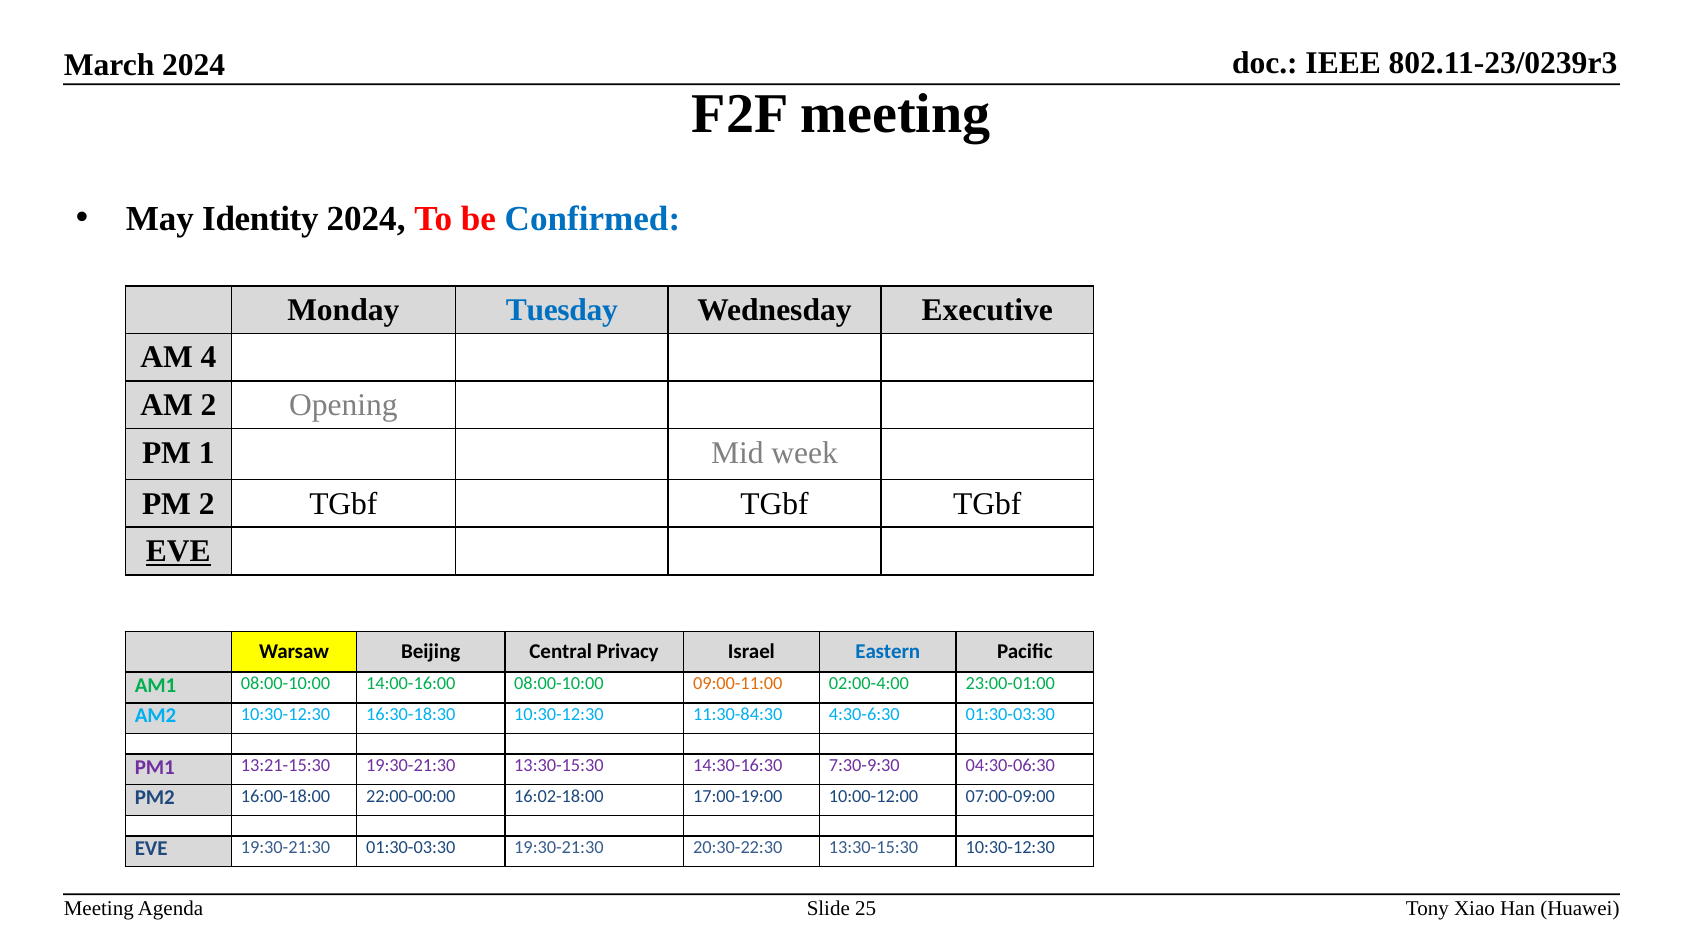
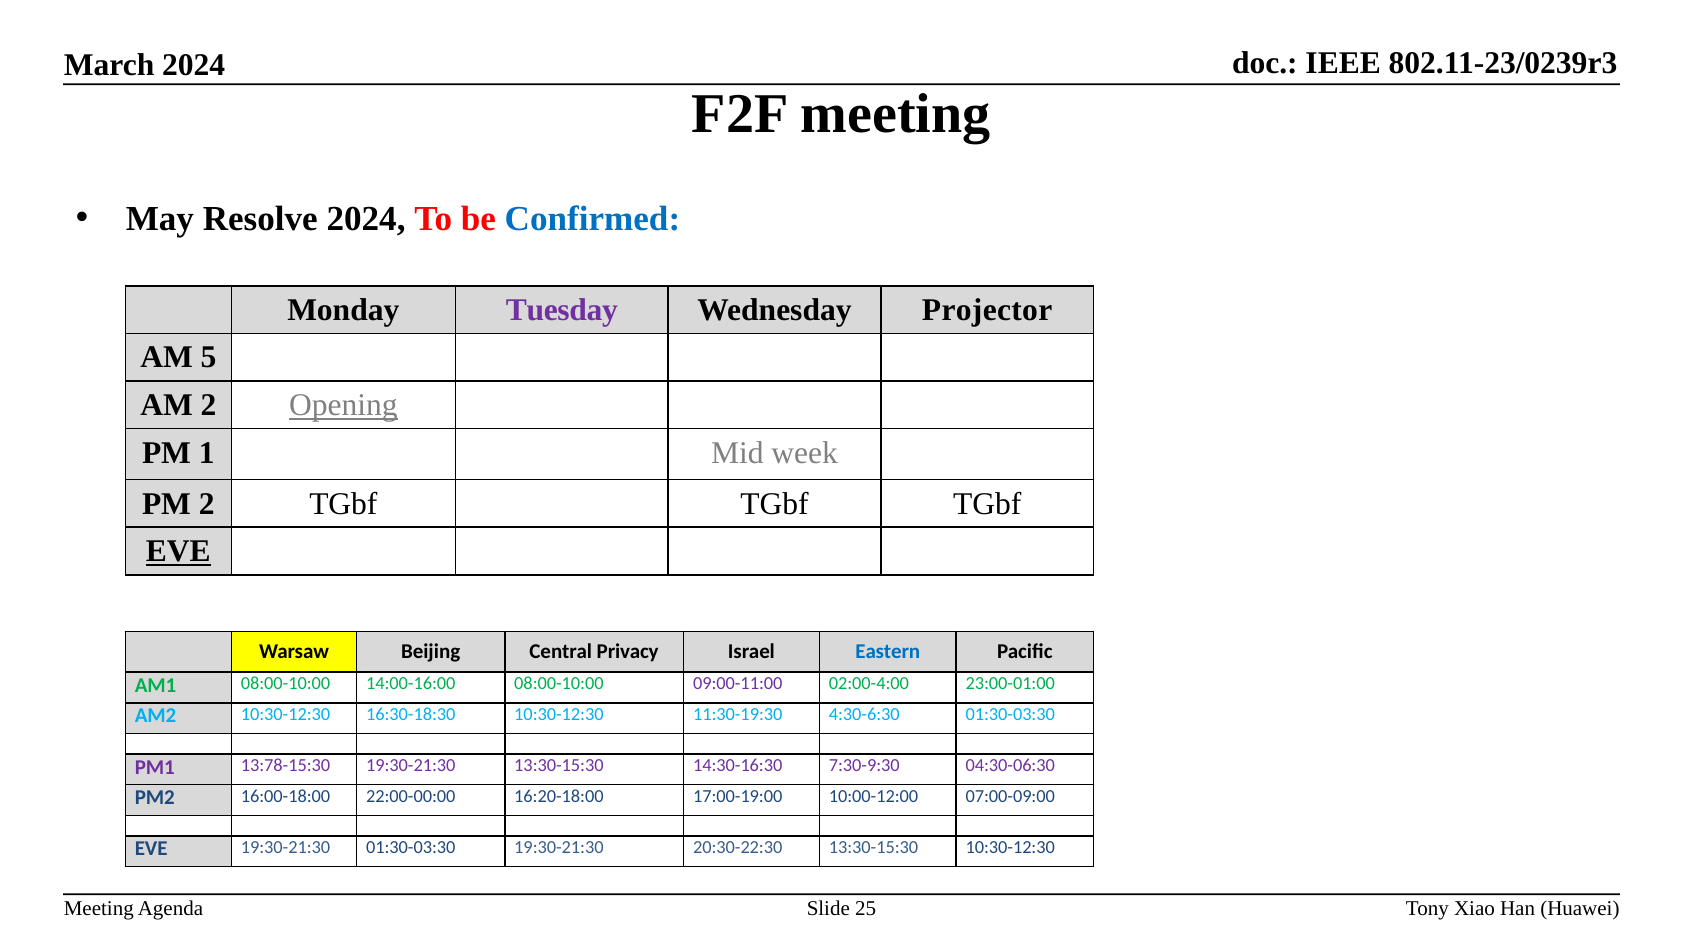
Identity: Identity -> Resolve
Tuesday colour: blue -> purple
Executive: Executive -> Projector
4: 4 -> 5
Opening underline: none -> present
09:00-11:00 colour: orange -> purple
11:30-84:30: 11:30-84:30 -> 11:30-19:30
13:21-15:30: 13:21-15:30 -> 13:78-15:30
16:02-18:00: 16:02-18:00 -> 16:20-18:00
